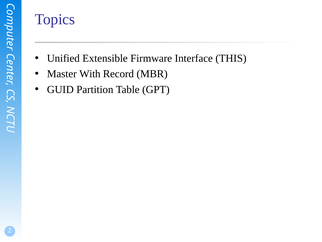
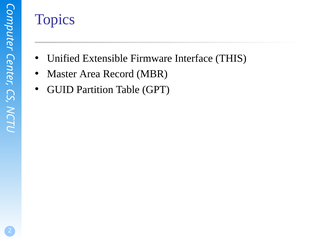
With: With -> Area
